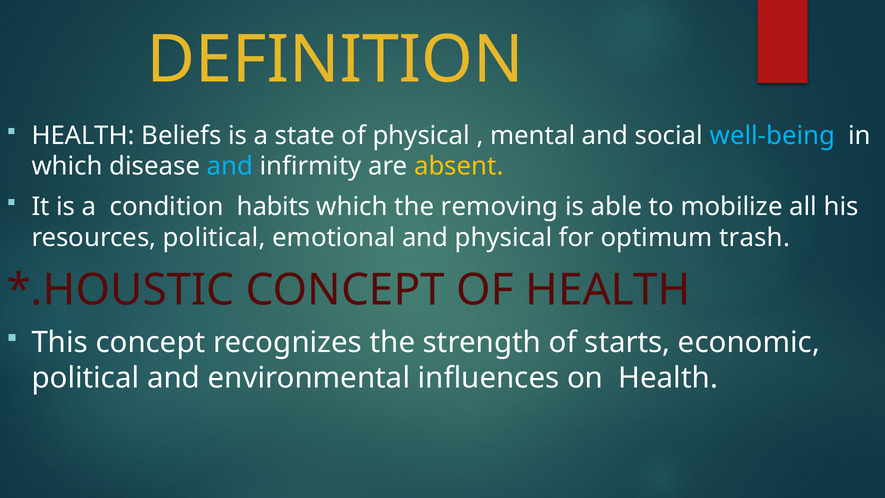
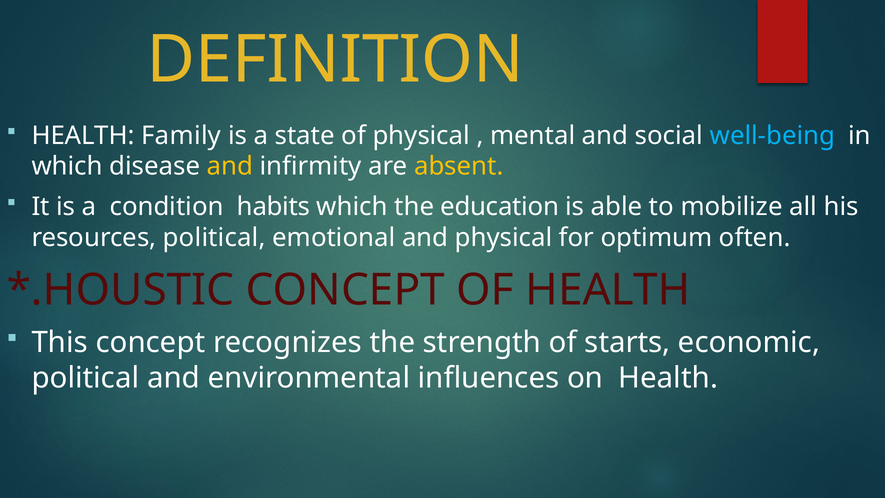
Beliefs: Beliefs -> Family
and at (230, 166) colour: light blue -> yellow
removing: removing -> education
trash: trash -> often
